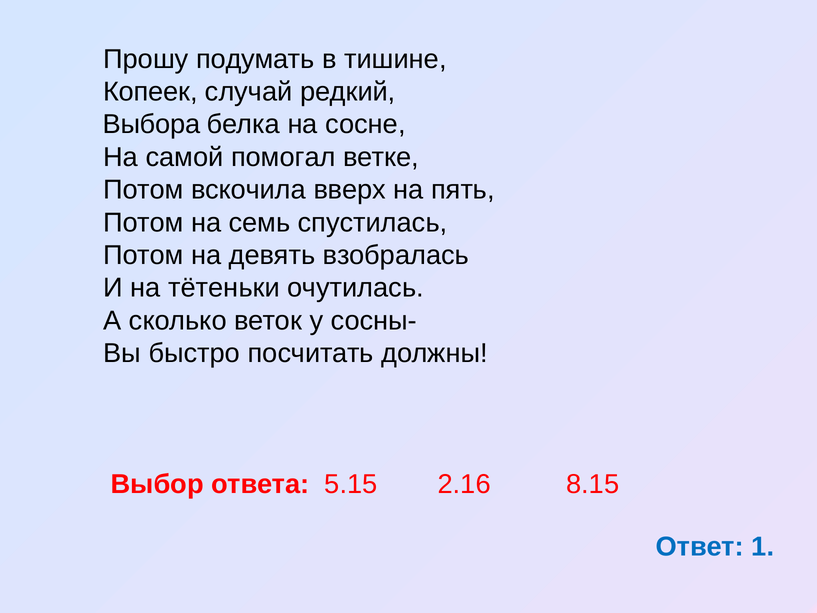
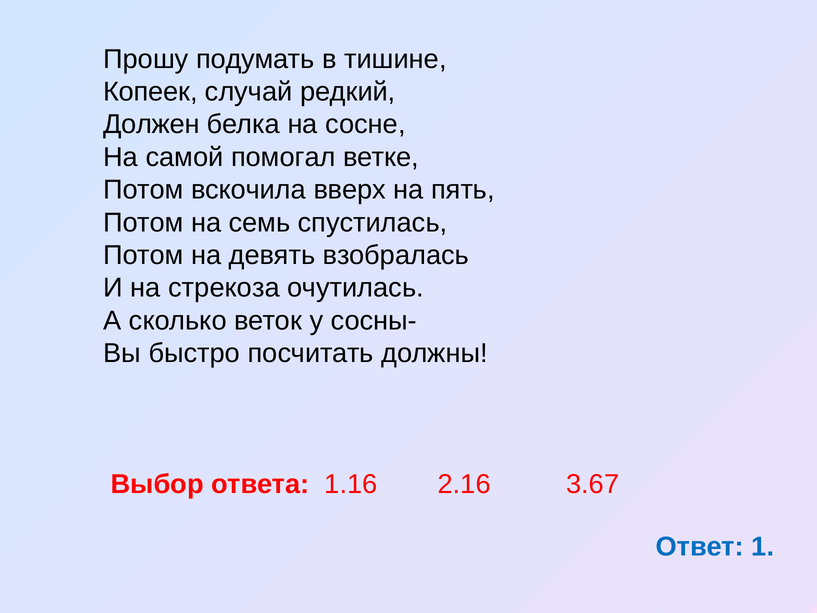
Выбора: Выбора -> Должен
тётеньки: тётеньки -> стрекоза
5.15: 5.15 -> 1.16
8.15: 8.15 -> 3.67
